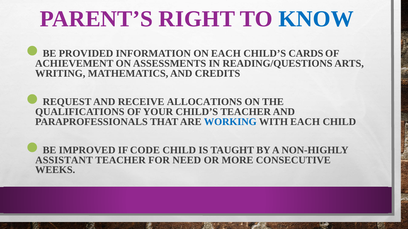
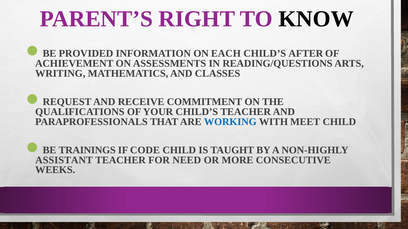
KNOW colour: blue -> black
CARDS: CARDS -> AFTER
CREDITS: CREDITS -> CLASSES
ALLOCATIONS: ALLOCATIONS -> COMMITMENT
WITH EACH: EACH -> MEET
IMPROVED: IMPROVED -> TRAININGS
